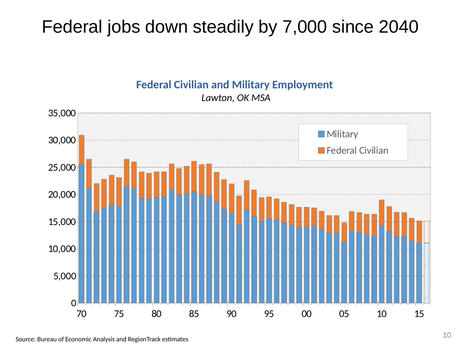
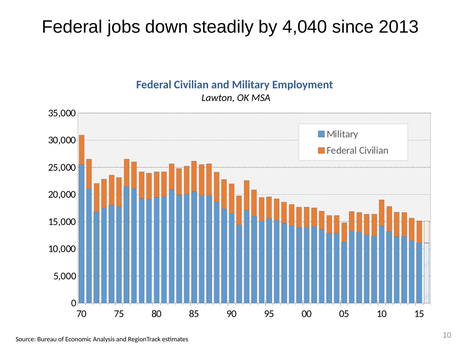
7,000: 7,000 -> 4,040
2040: 2040 -> 2013
